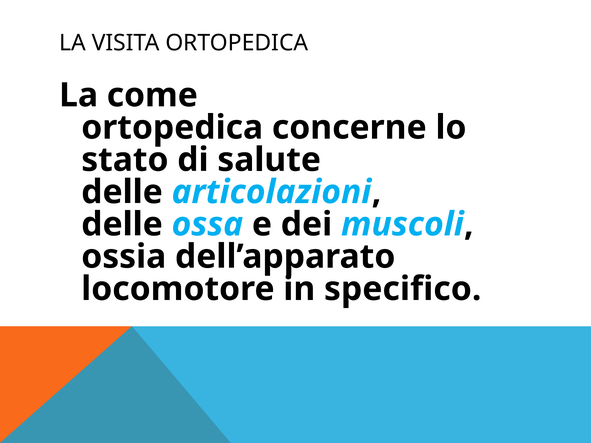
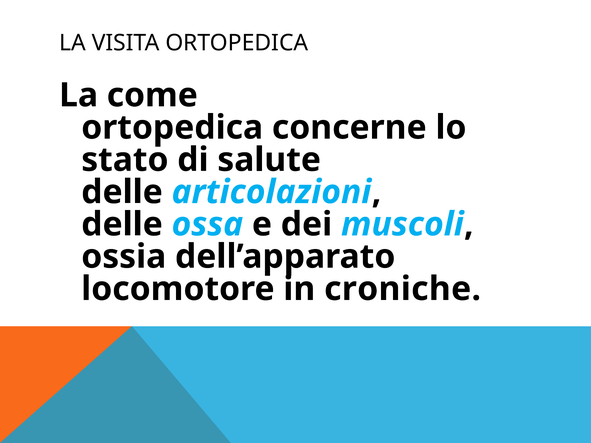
specifico: specifico -> croniche
